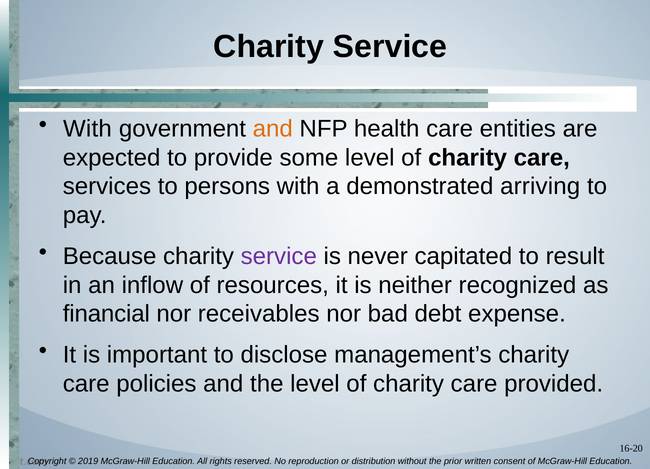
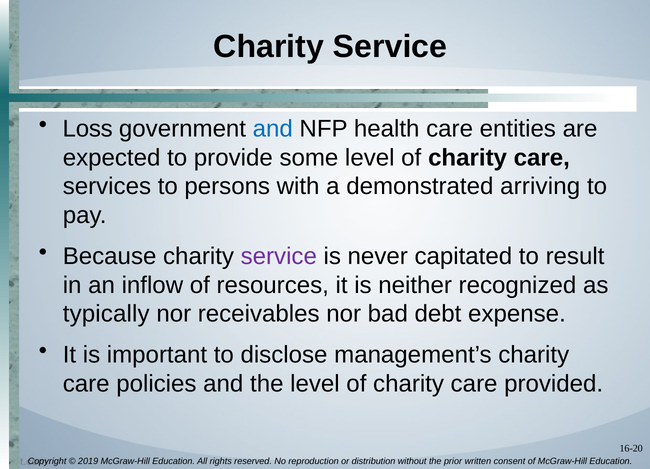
With at (87, 129): With -> Loss
and at (273, 129) colour: orange -> blue
financial: financial -> typically
